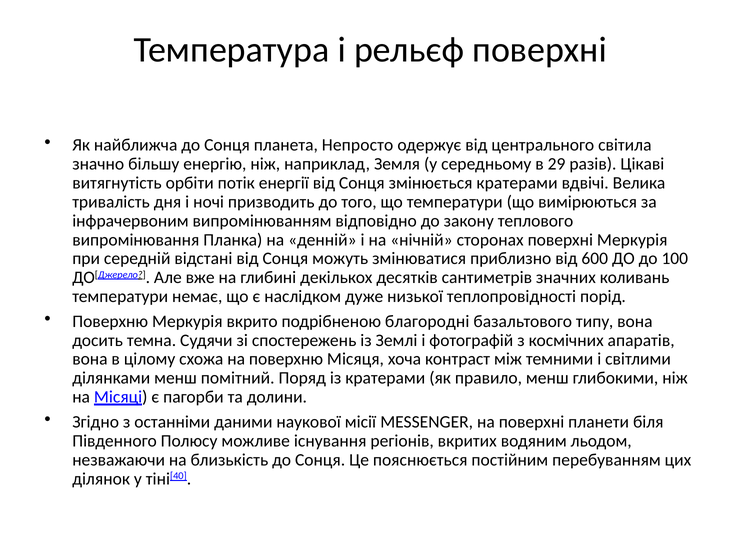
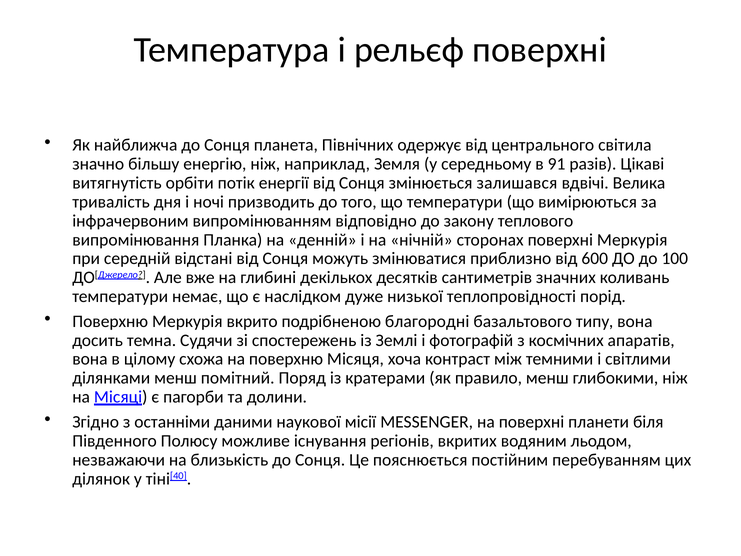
Непросто: Непросто -> Північних
29: 29 -> 91
змінюється кратерами: кратерами -> залишався
